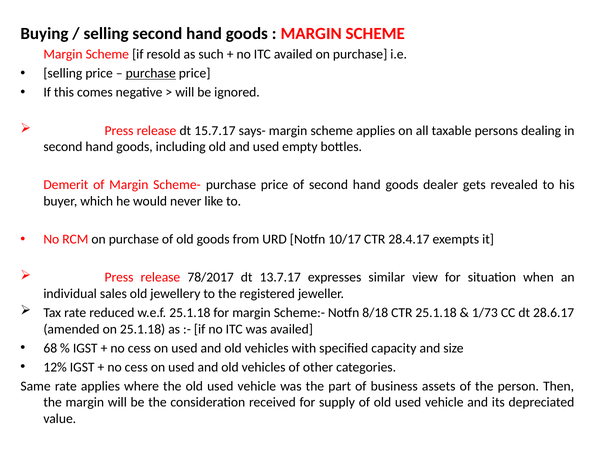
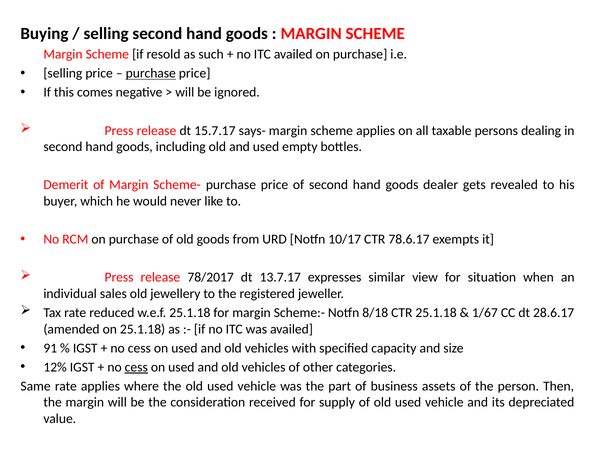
28.4.17: 28.4.17 -> 78.6.17
1/73: 1/73 -> 1/67
68: 68 -> 91
cess at (136, 367) underline: none -> present
